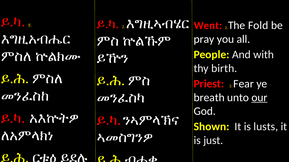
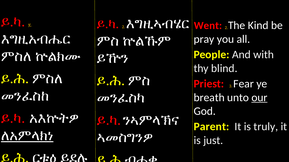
Fold: Fold -> Kind
birth: birth -> blind
Shown: Shown -> Parent
lusts: lusts -> truly
ለአምላክነ underline: none -> present
